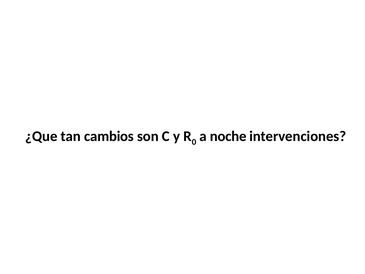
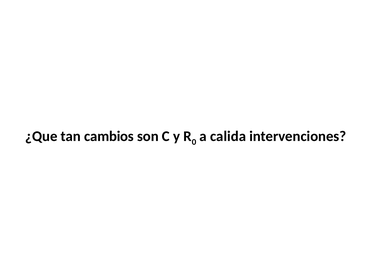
noche: noche -> calida
